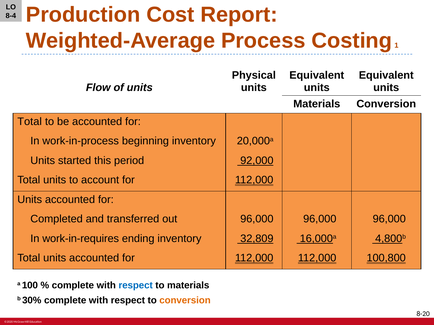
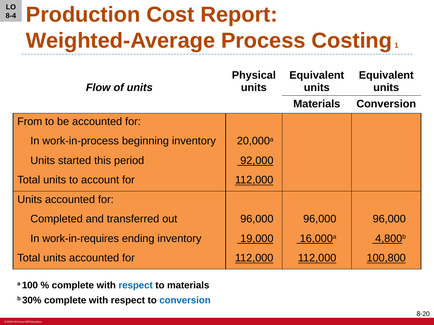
Total at (30, 122): Total -> From
32,809: 32,809 -> 19,000
conversion at (185, 301) colour: orange -> blue
